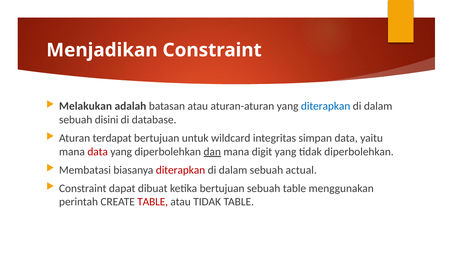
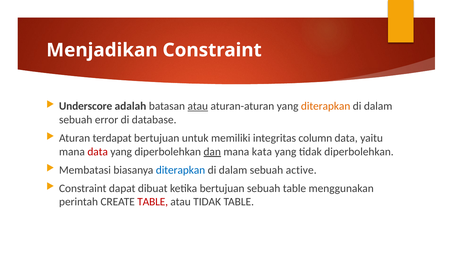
Melakukan: Melakukan -> Underscore
atau at (198, 106) underline: none -> present
diterapkan at (326, 106) colour: blue -> orange
disini: disini -> error
wildcard: wildcard -> memiliki
simpan: simpan -> column
digit: digit -> kata
diterapkan at (181, 170) colour: red -> blue
actual: actual -> active
